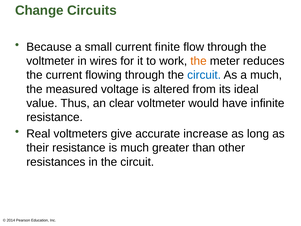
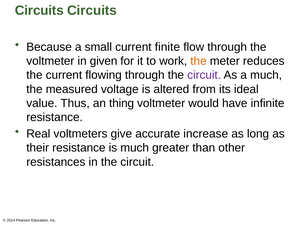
Change at (39, 10): Change -> Circuits
wires: wires -> given
circuit at (204, 75) colour: blue -> purple
clear: clear -> thing
